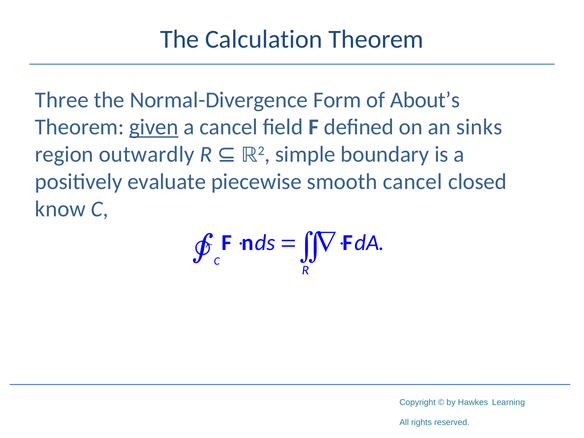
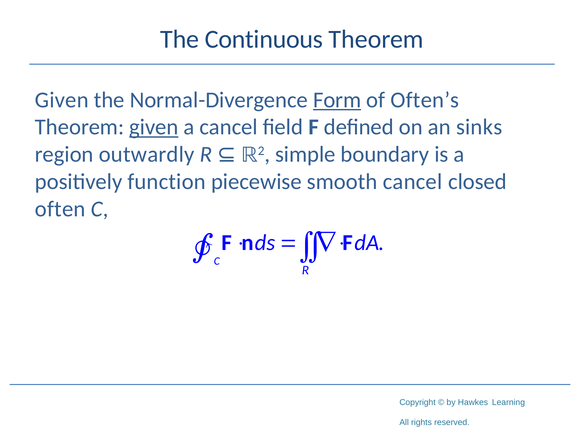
Calculation: Calculation -> Continuous
Three at (62, 100): Three -> Given
Form underline: none -> present
About’s: About’s -> Often’s
evaluate: evaluate -> function
know: know -> often
